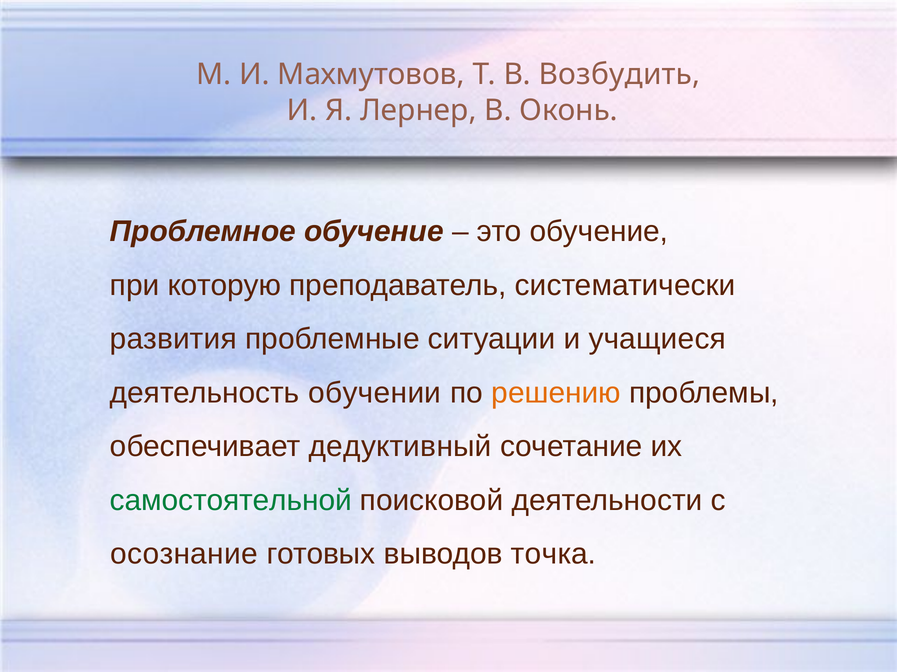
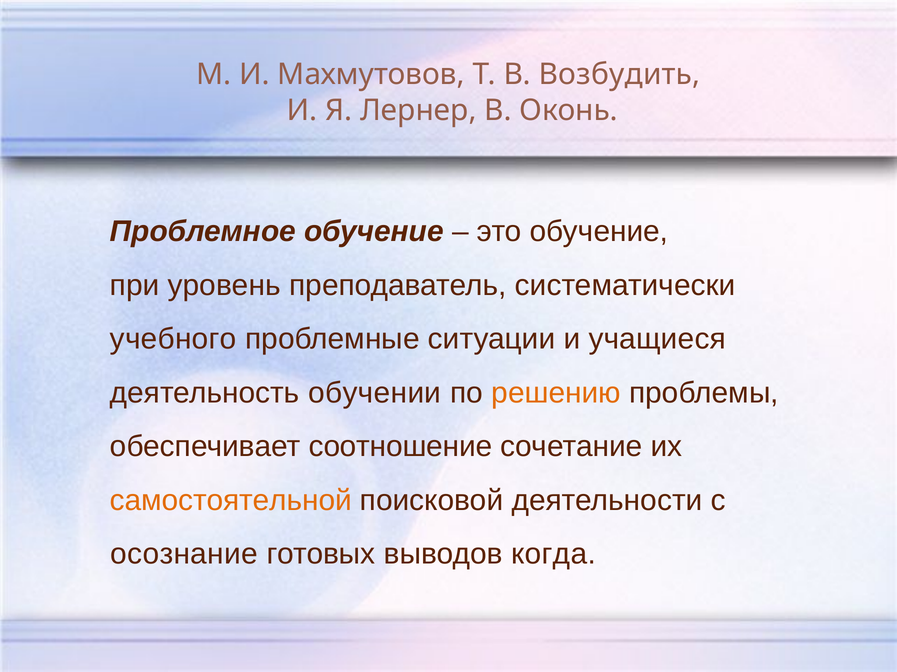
которую: которую -> уровень
развития: развития -> учебного
дедуктивный: дедуктивный -> соотношение
самостоятельной colour: green -> orange
точка: точка -> когда
